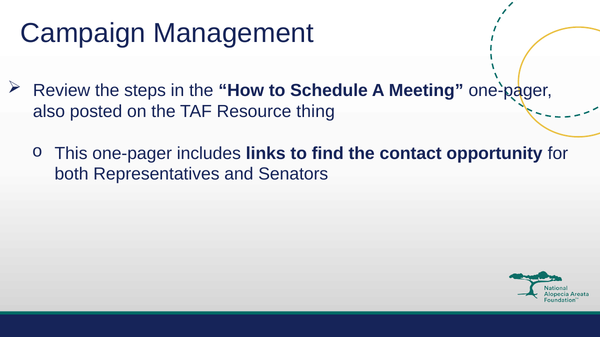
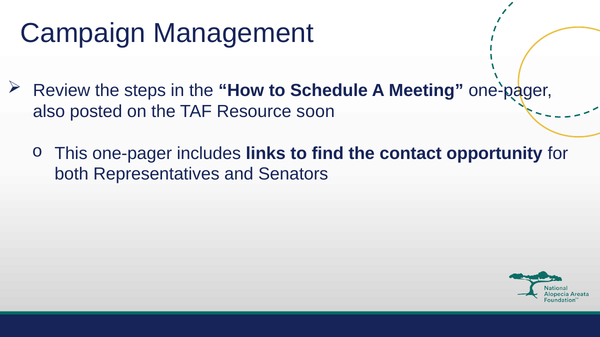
thing: thing -> soon
